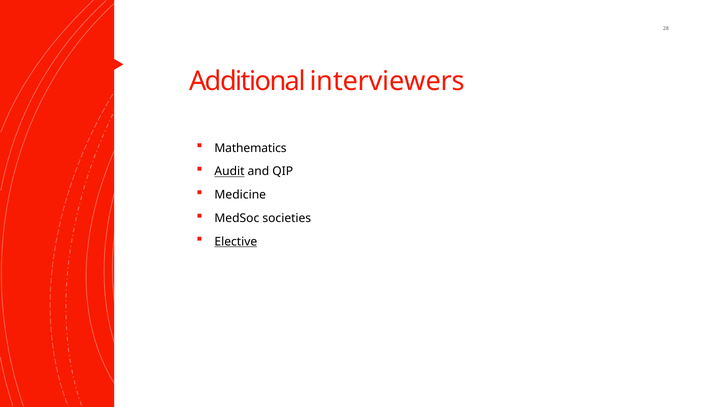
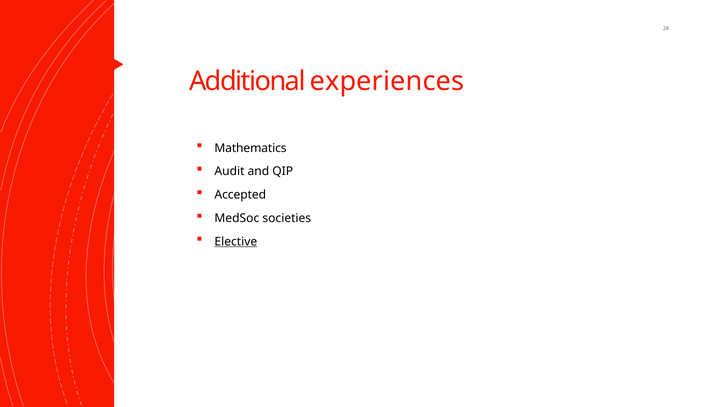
interviewers: interviewers -> experiences
Audit underline: present -> none
Medicine: Medicine -> Accepted
